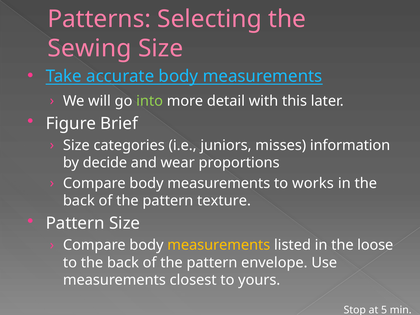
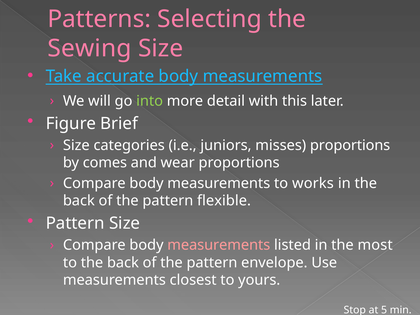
misses information: information -> proportions
decide: decide -> comes
texture: texture -> flexible
measurements at (219, 245) colour: yellow -> pink
loose: loose -> most
